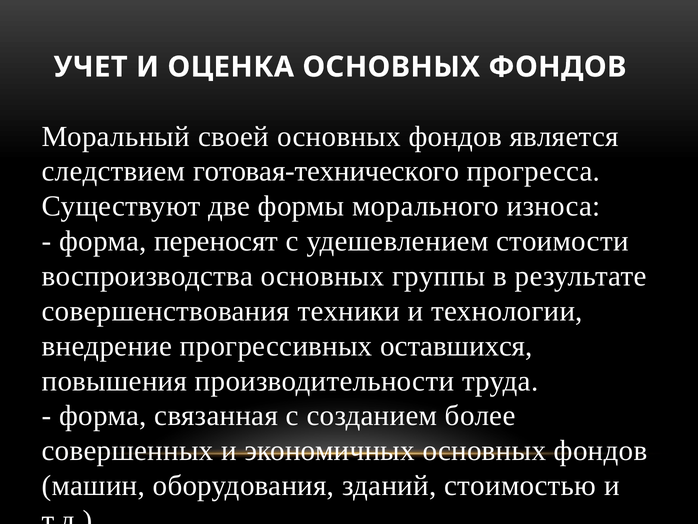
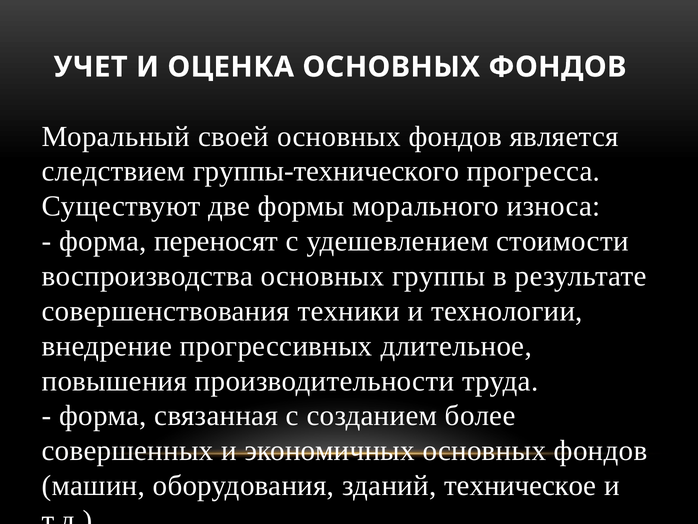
готовая-технического: готовая-технического -> группы-технического
оставшихся: оставшихся -> длительное
стоимостью: стоимостью -> техническое
